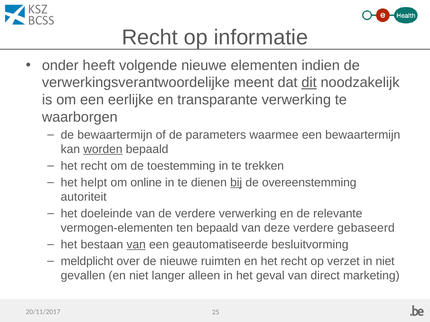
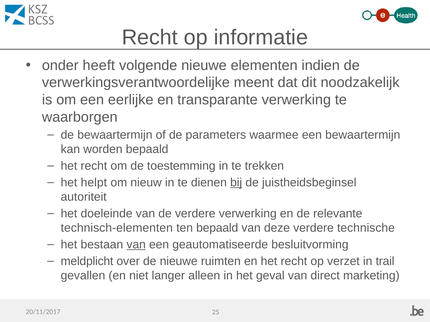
dit underline: present -> none
worden underline: present -> none
online: online -> nieuw
overeenstemming: overeenstemming -> juistheidsbeginsel
vermogen-elementen: vermogen-elementen -> technisch-elementen
gebaseerd: gebaseerd -> technische
in niet: niet -> trail
